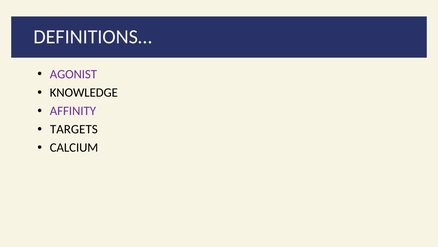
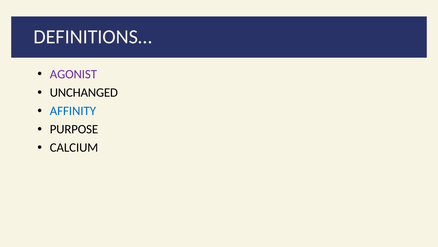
KNOWLEDGE: KNOWLEDGE -> UNCHANGED
AFFINITY colour: purple -> blue
TARGETS: TARGETS -> PURPOSE
